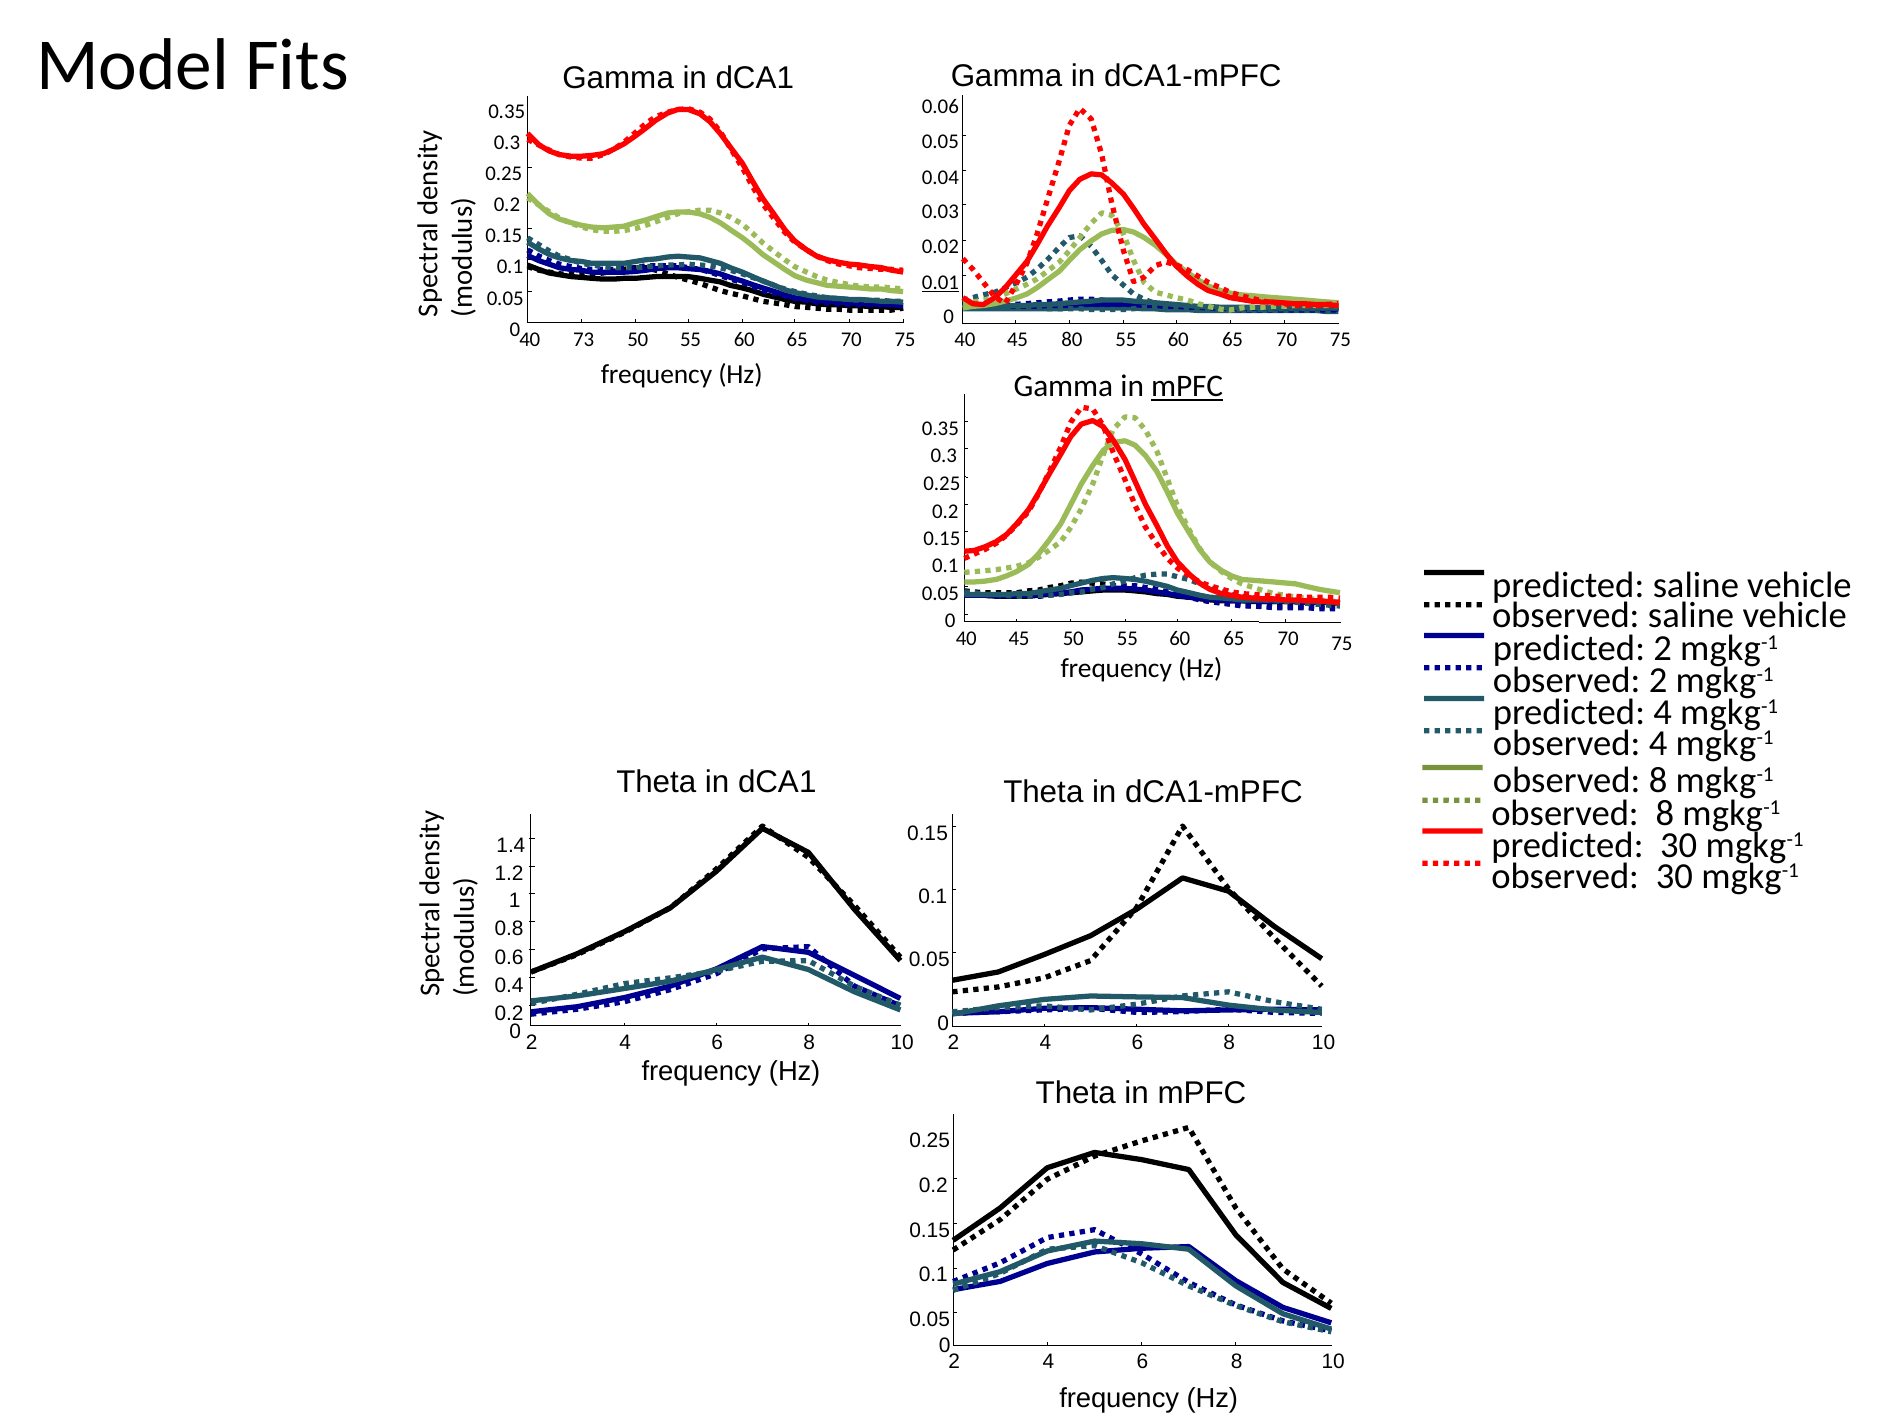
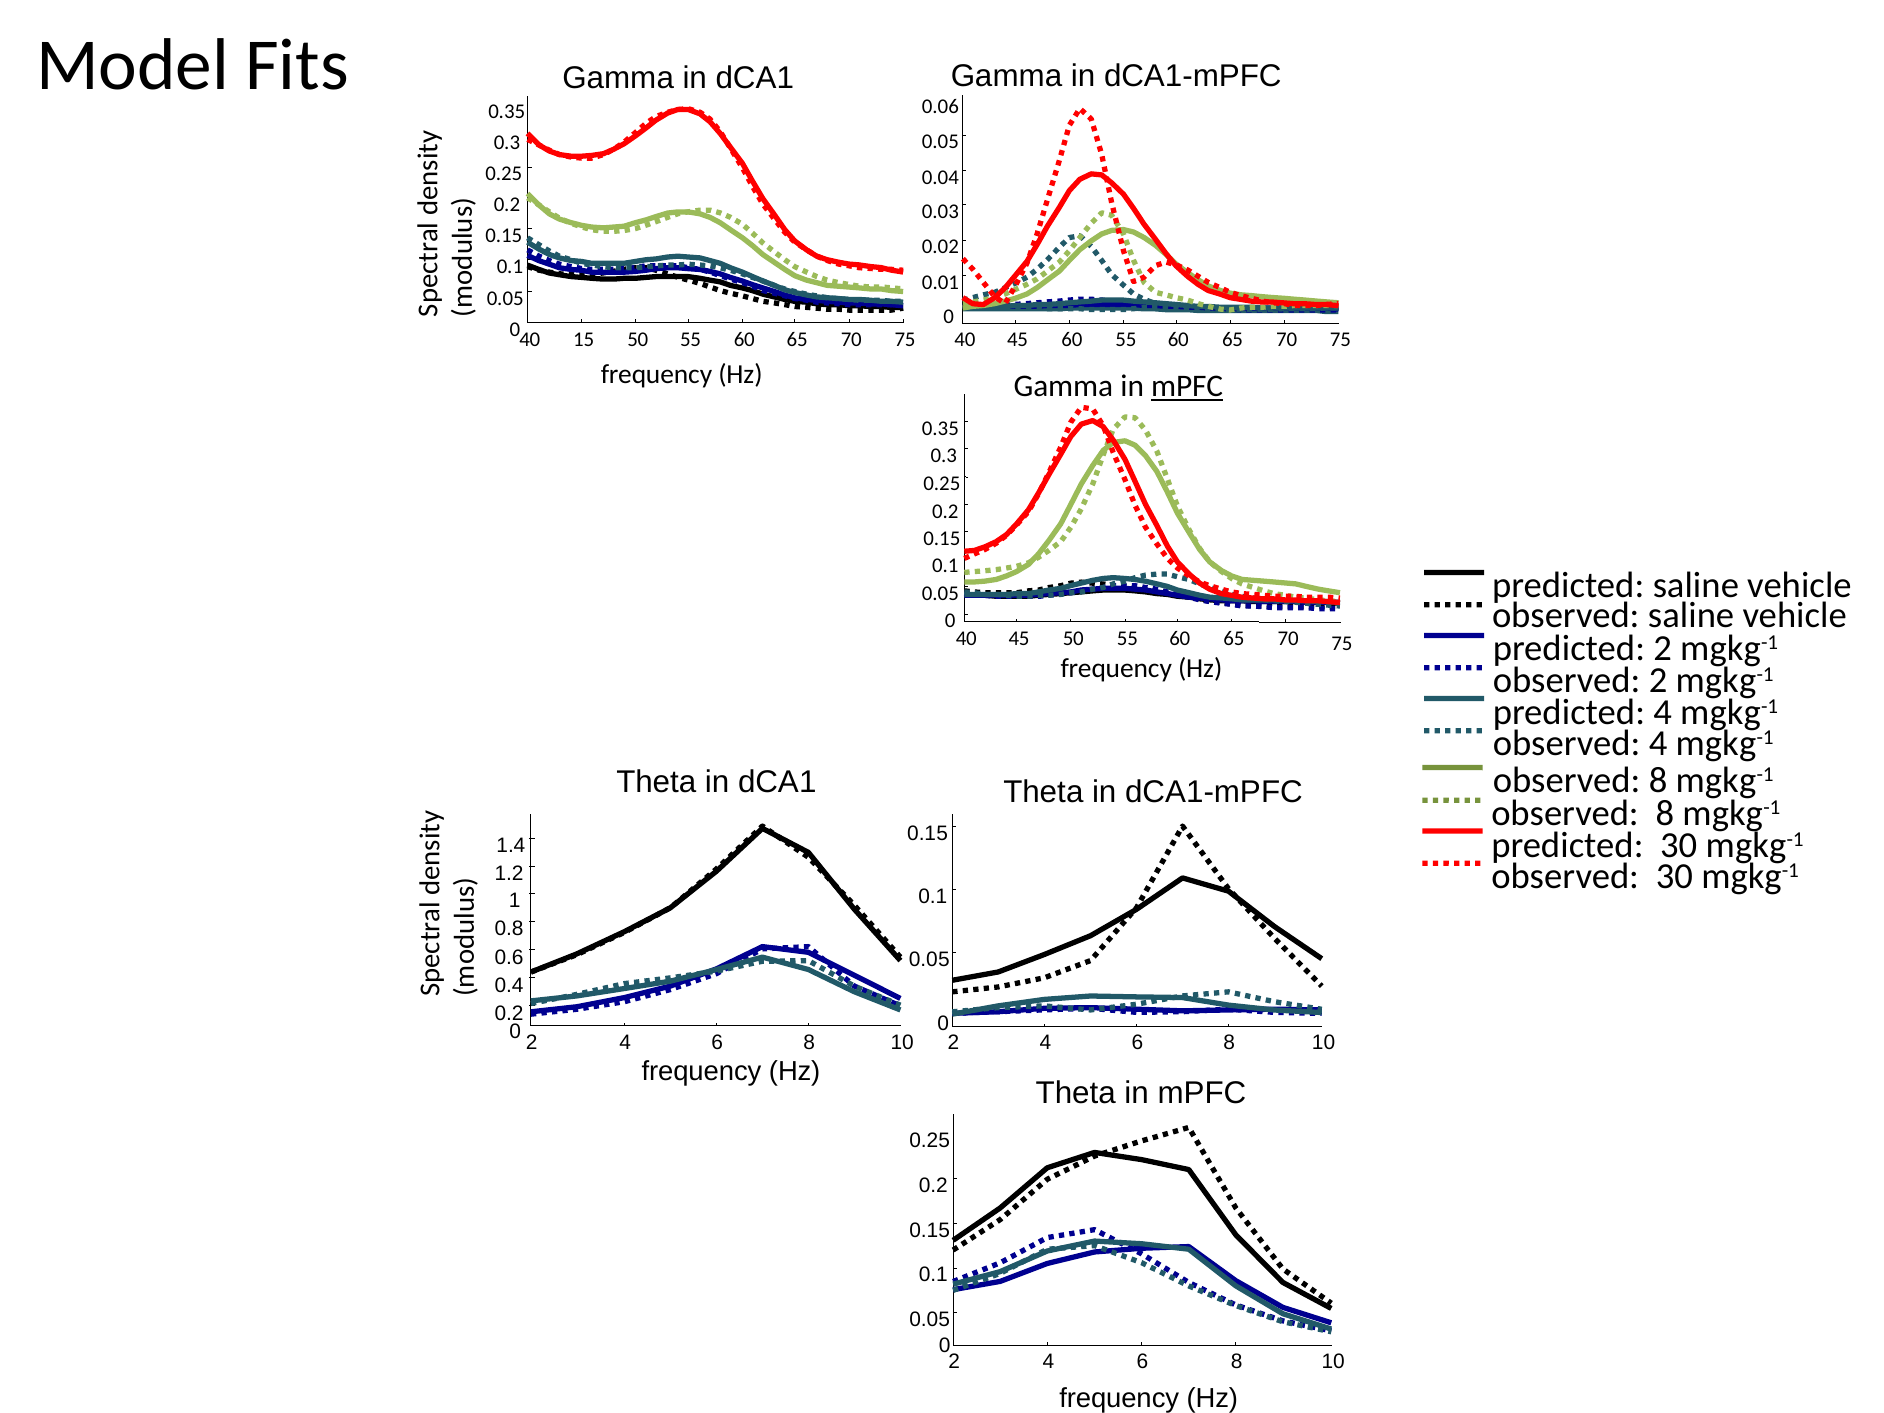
0.01 underline: present -> none
45 80: 80 -> 60
73: 73 -> 15
